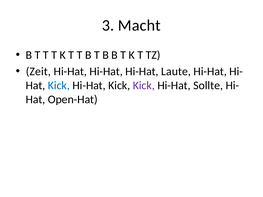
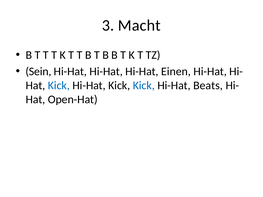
Zeit: Zeit -> Sein
Laute: Laute -> Einen
Kick at (144, 86) colour: purple -> blue
Sollte: Sollte -> Beats
